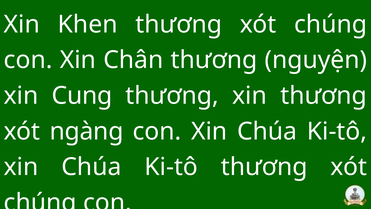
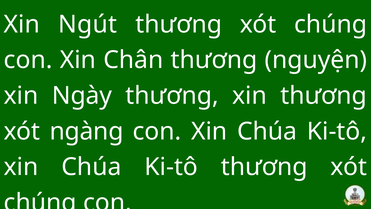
Khen: Khen -> Ngút
Cung: Cung -> Ngày
